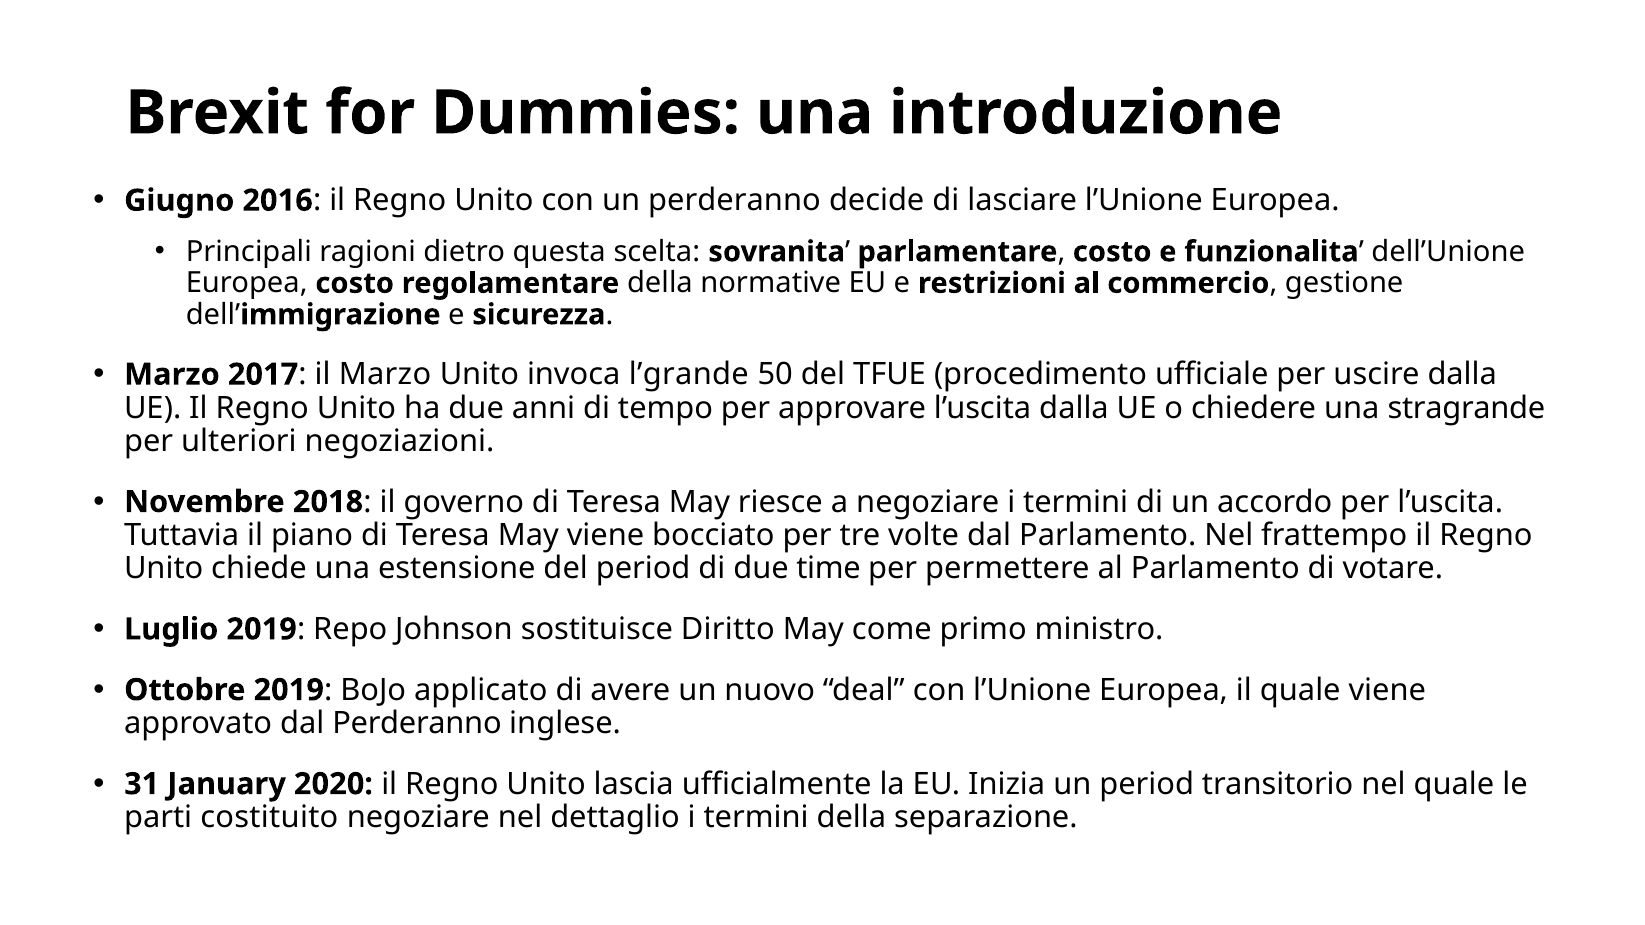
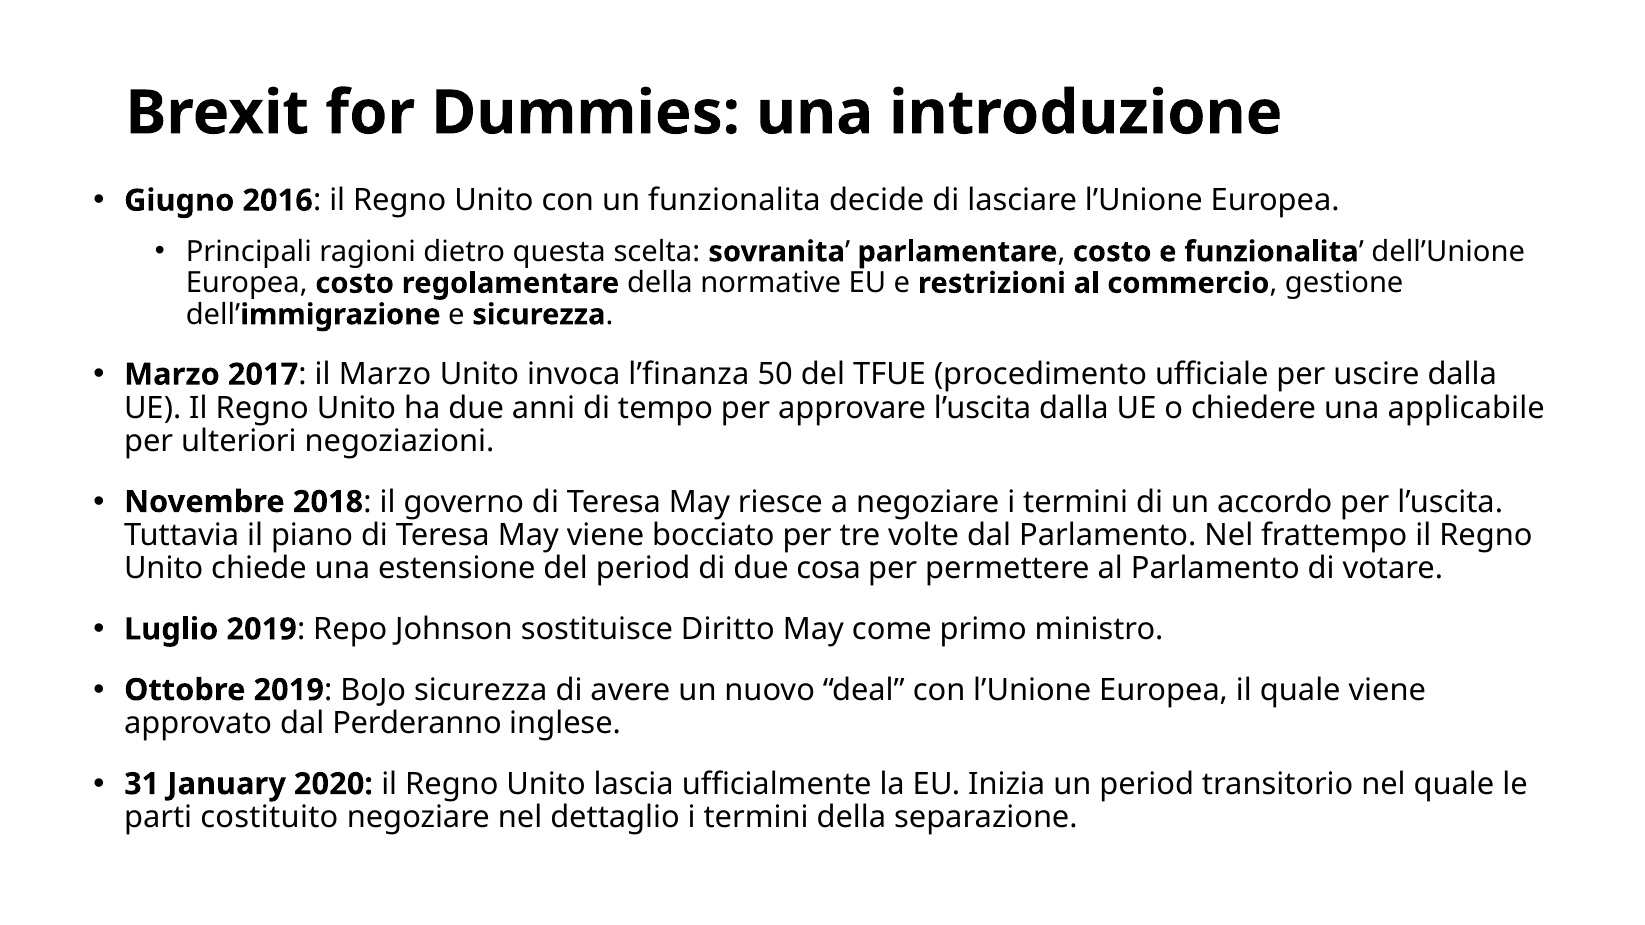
un perderanno: perderanno -> funzionalita
l’grande: l’grande -> l’finanza
stragrande: stragrande -> applicabile
time: time -> cosa
BoJo applicato: applicato -> sicurezza
